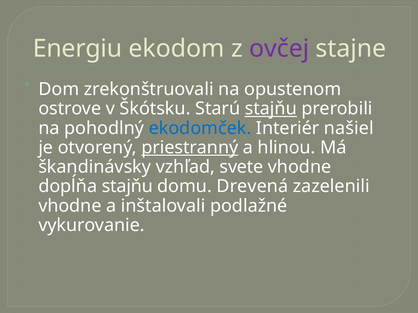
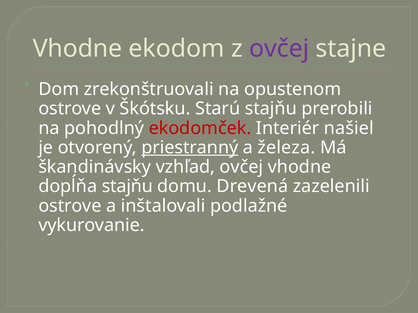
Energiu at (78, 49): Energiu -> Vhodne
stajňu at (271, 109) underline: present -> none
ekodomček colour: blue -> red
hlinou: hlinou -> železa
vzhľad svete: svete -> ovčej
vhodne at (70, 206): vhodne -> ostrove
